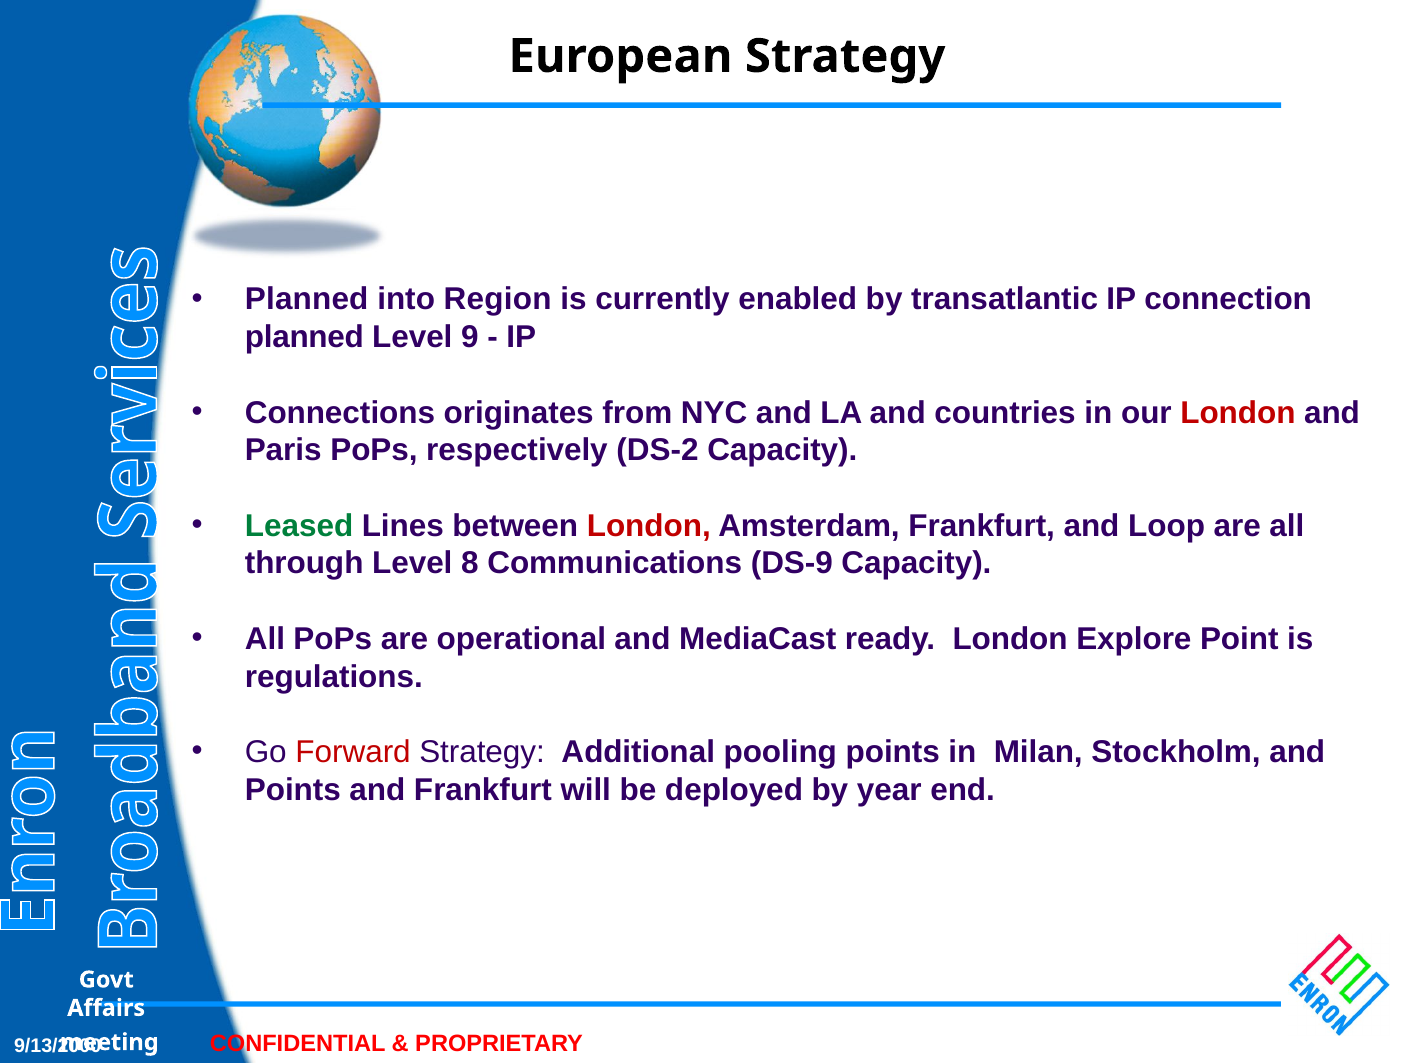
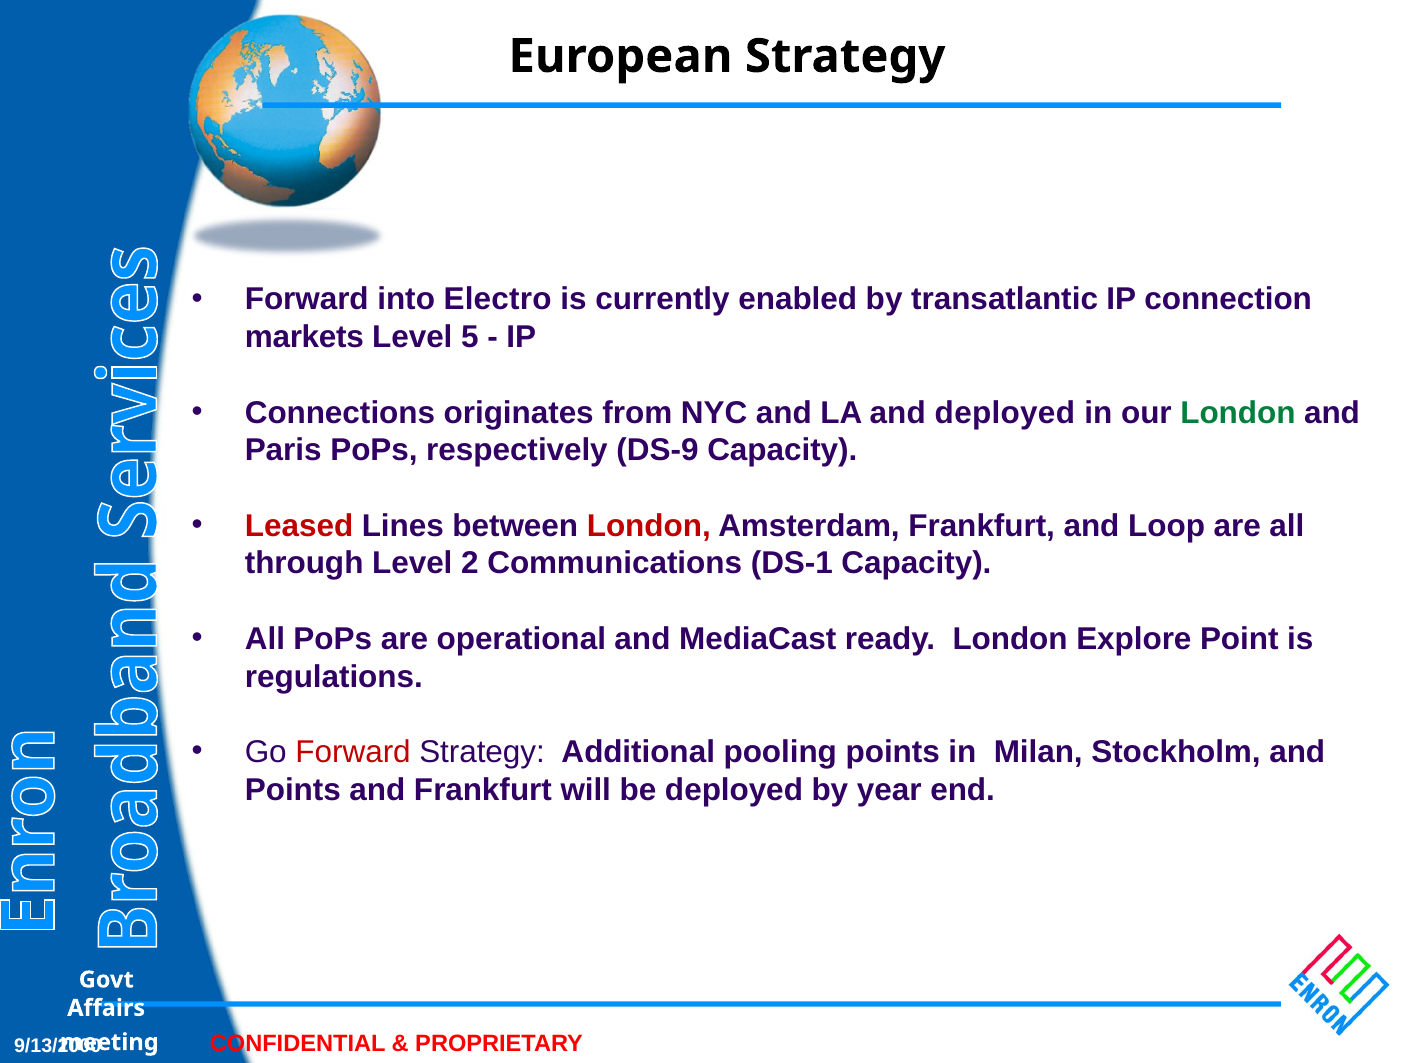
Planned at (307, 300): Planned -> Forward
Region: Region -> Electro
planned at (304, 337): planned -> markets
Level 9: 9 -> 5
and countries: countries -> deployed
London at (1238, 413) colour: red -> green
DS-2: DS-2 -> DS-9
Leased colour: green -> red
8: 8 -> 2
DS-9: DS-9 -> DS-1
